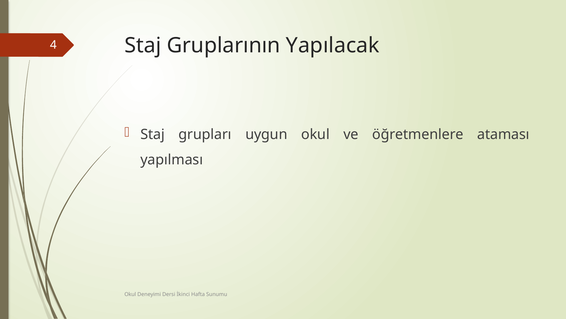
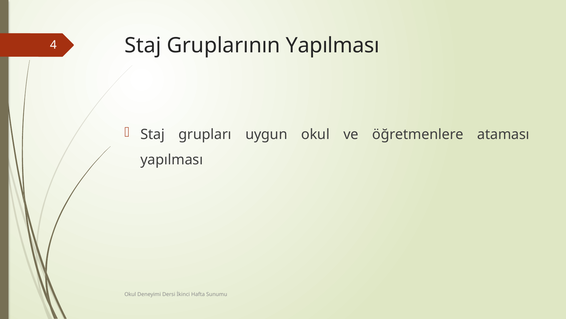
Gruplarının Yapılacak: Yapılacak -> Yapılması
